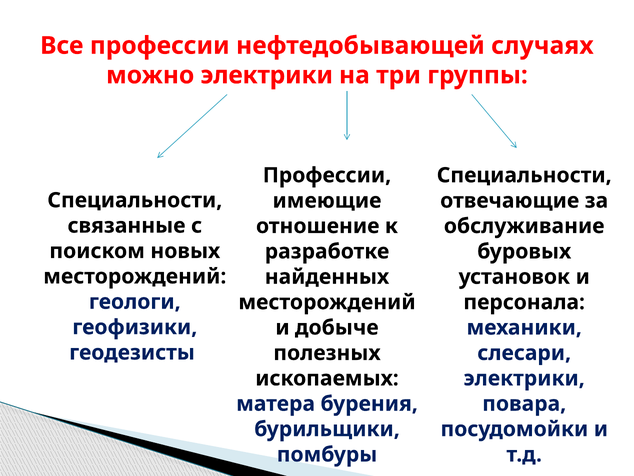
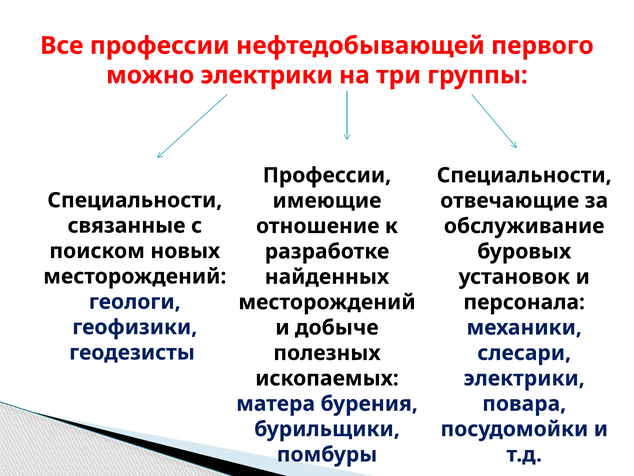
случаях: случаях -> первого
